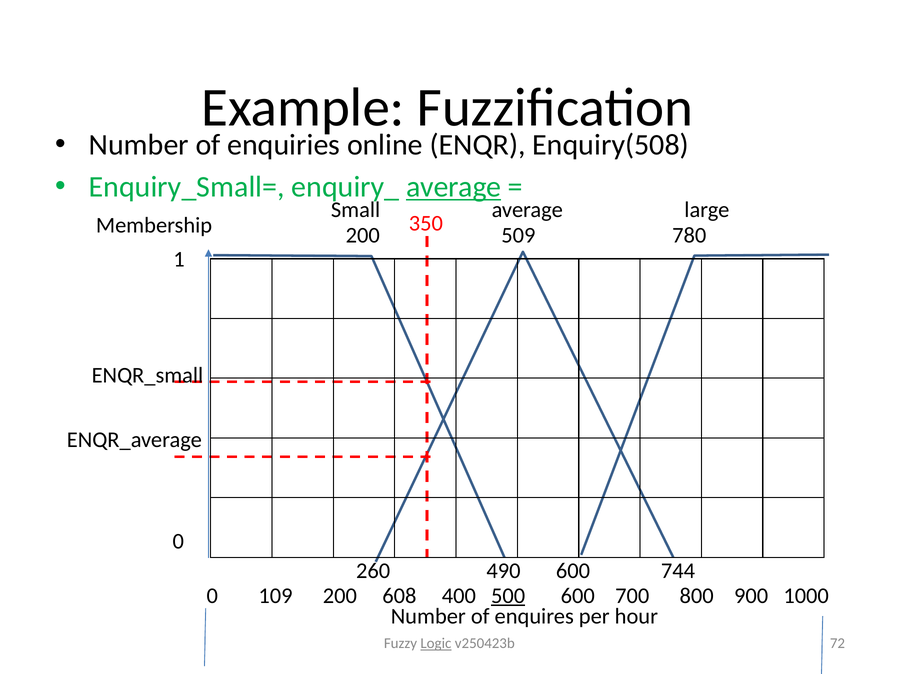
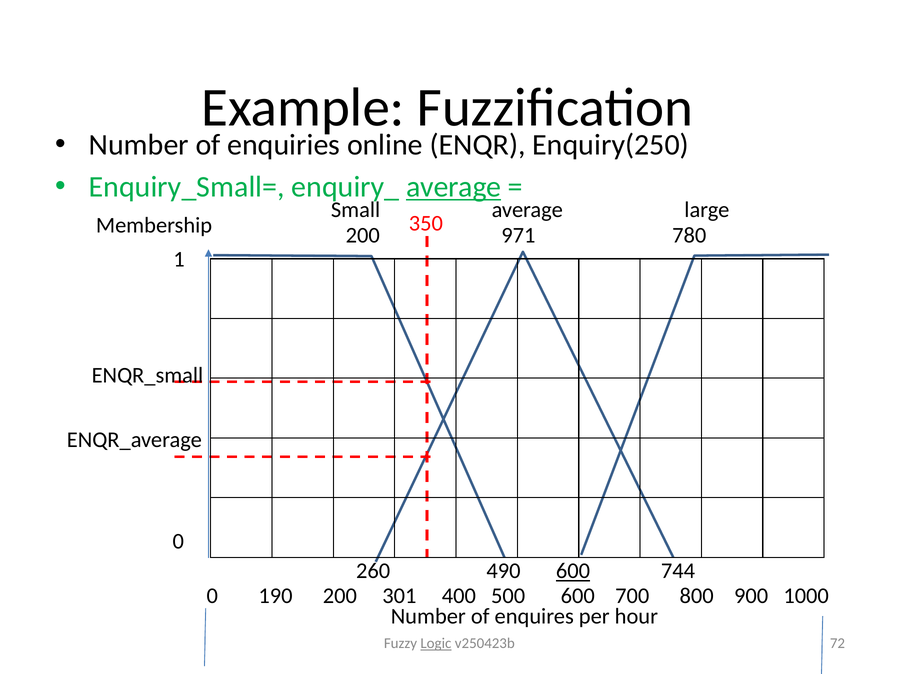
Enquiry(508: Enquiry(508 -> Enquiry(250
509: 509 -> 971
600 at (573, 571) underline: none -> present
109: 109 -> 190
608: 608 -> 301
500 underline: present -> none
